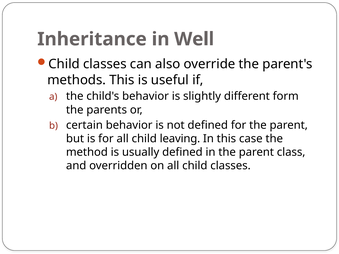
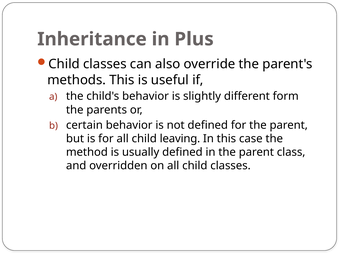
Well: Well -> Plus
